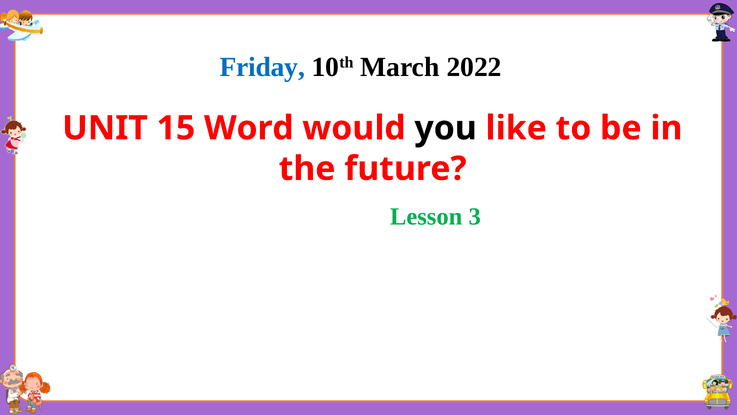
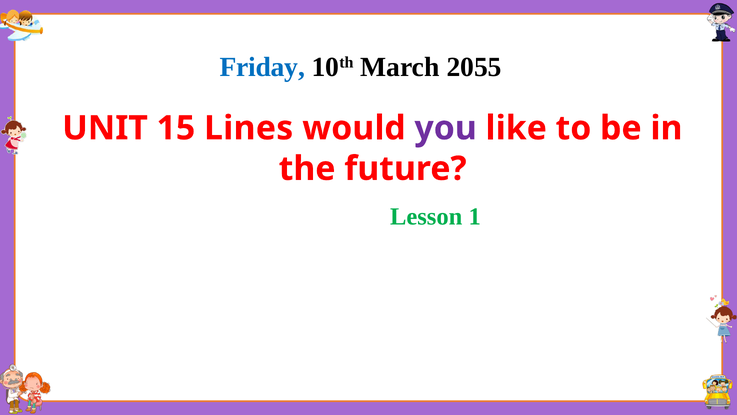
2022: 2022 -> 2055
Word: Word -> Lines
you colour: black -> purple
3: 3 -> 1
